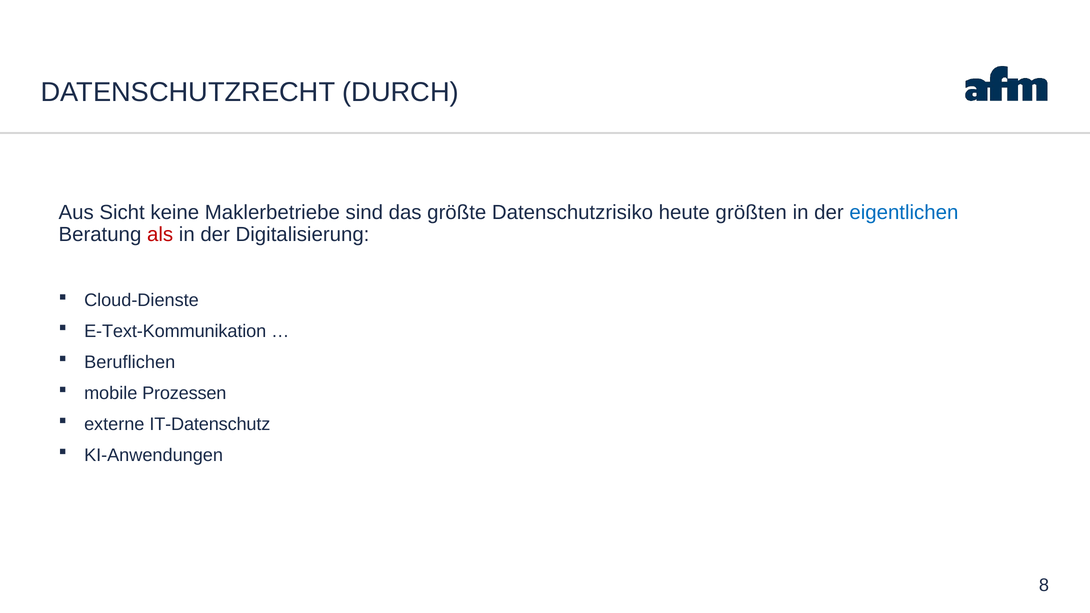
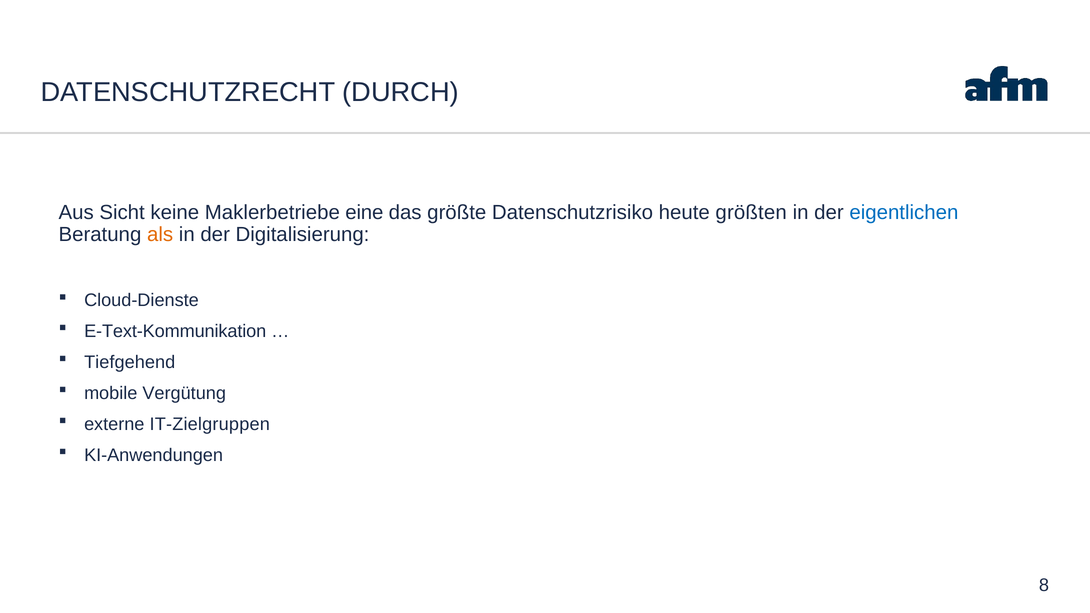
sind: sind -> eine
als colour: red -> orange
Beruflichen: Beruflichen -> Tiefgehend
Prozessen: Prozessen -> Vergütung
IT-Datenschutz: IT-Datenschutz -> IT-Zielgruppen
